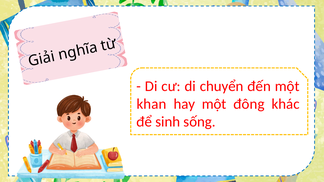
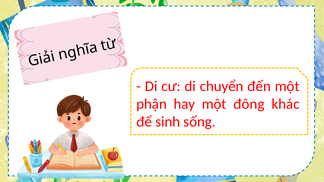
khan: khan -> phận
